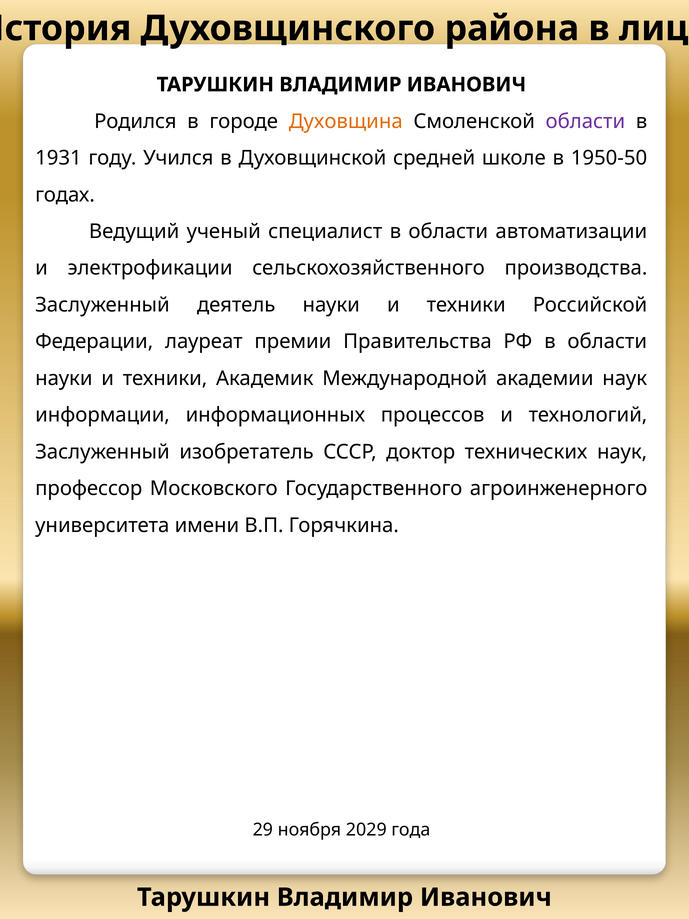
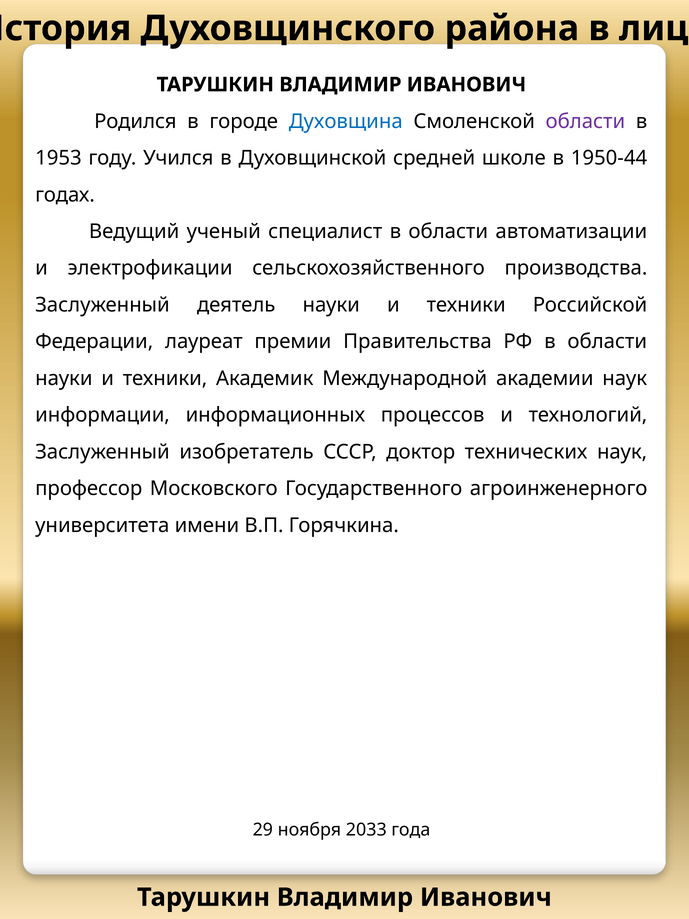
Духовщина colour: orange -> blue
1931: 1931 -> 1953
1950-50: 1950-50 -> 1950-44
2029: 2029 -> 2033
